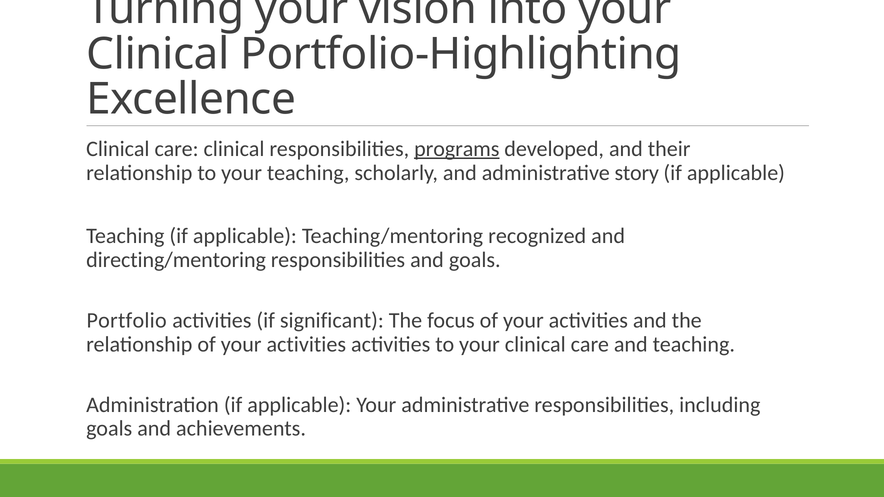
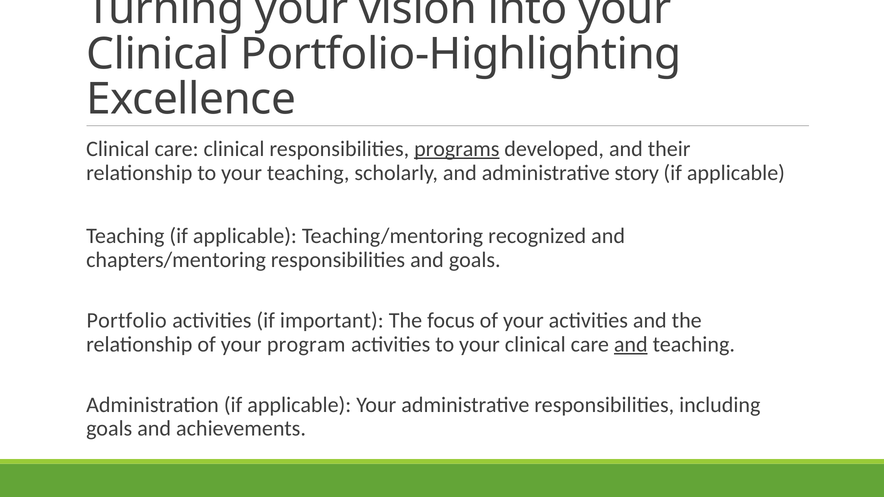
directing/mentoring: directing/mentoring -> chapters/mentoring
significant: significant -> important
relationship of your activities: activities -> program
and at (631, 344) underline: none -> present
